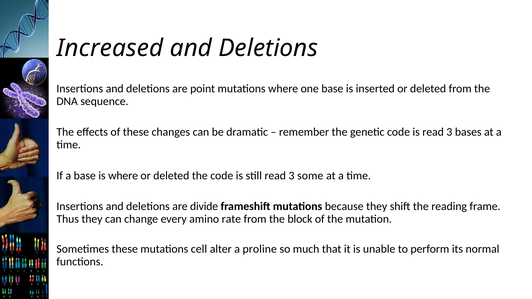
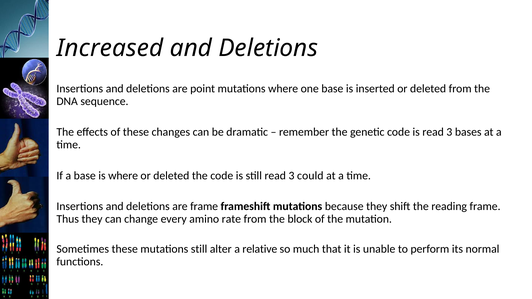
some: some -> could
are divide: divide -> frame
mutations cell: cell -> still
proline: proline -> relative
